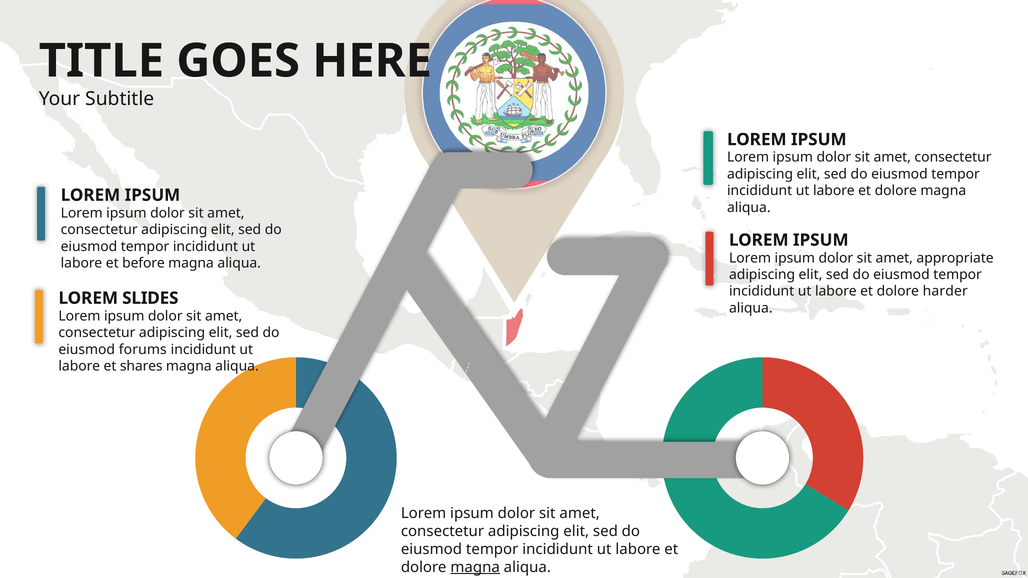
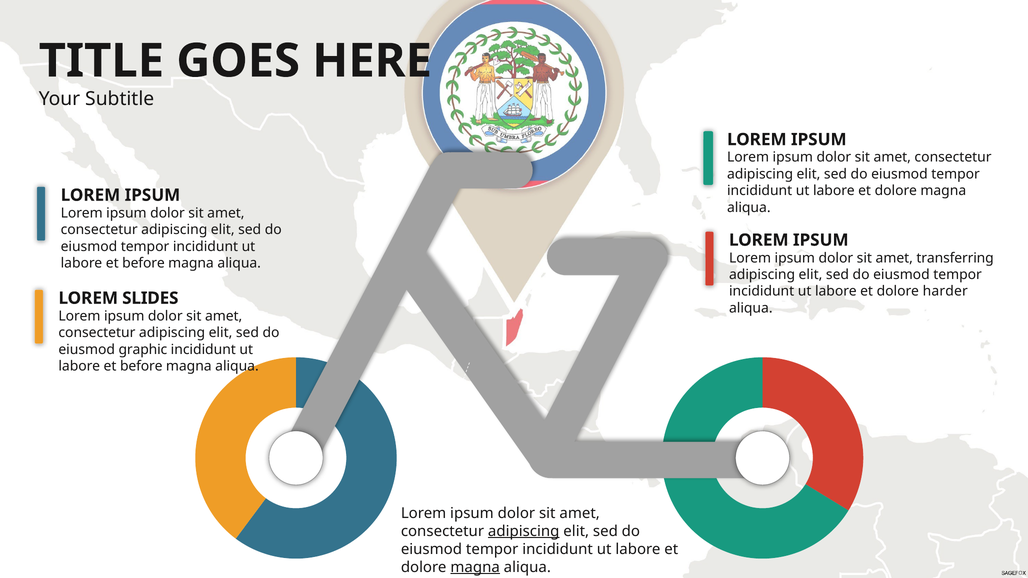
appropriate: appropriate -> transferring
forums: forums -> graphic
shares at (141, 366): shares -> before
adipiscing at (524, 531) underline: none -> present
